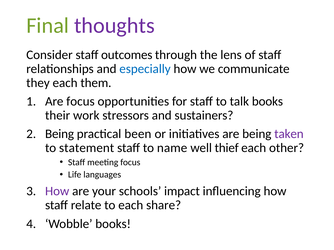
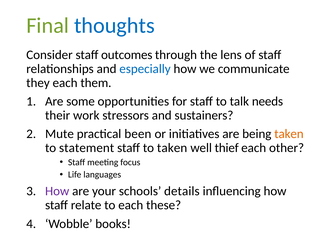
thoughts colour: purple -> blue
Are focus: focus -> some
talk books: books -> needs
Being at (60, 134): Being -> Mute
taken at (289, 134) colour: purple -> orange
to name: name -> taken
impact: impact -> details
share: share -> these
